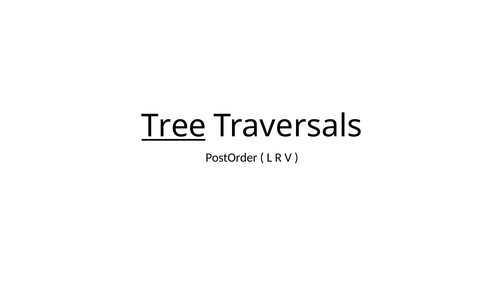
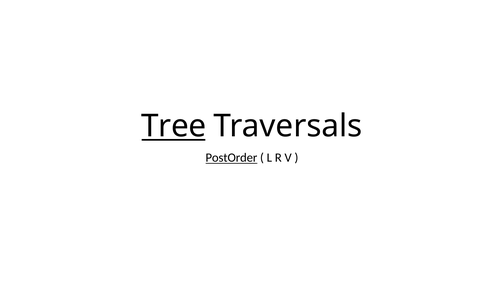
PostOrder underline: none -> present
